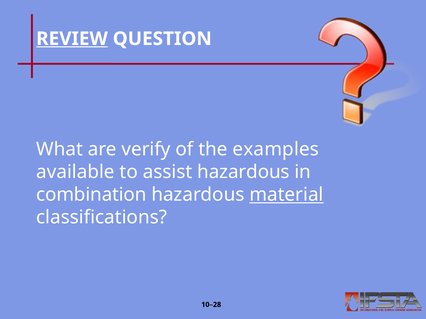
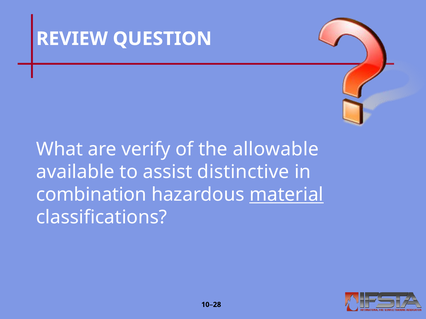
REVIEW underline: present -> none
examples: examples -> allowable
assist hazardous: hazardous -> distinctive
